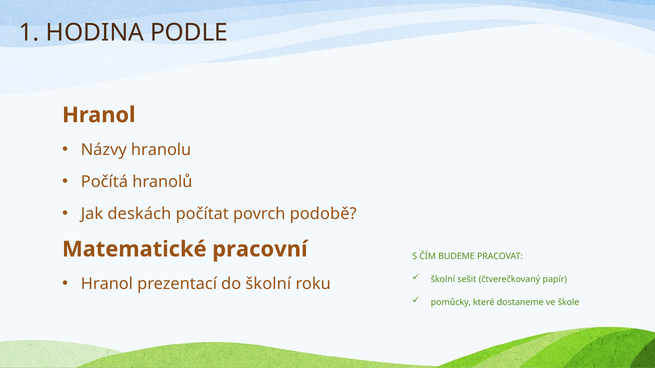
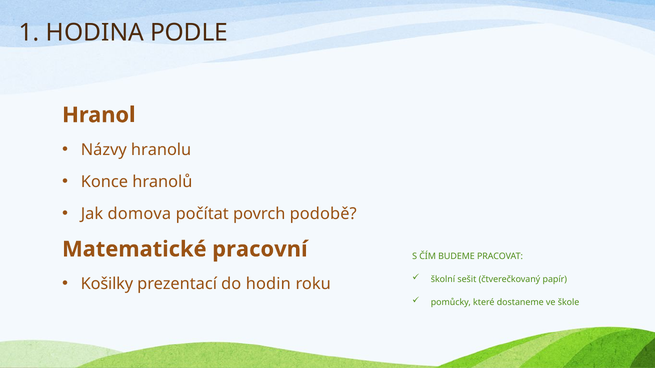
Počítá: Počítá -> Konce
deskách: deskách -> domova
Hranol at (107, 284): Hranol -> Košilky
do školní: školní -> hodin
